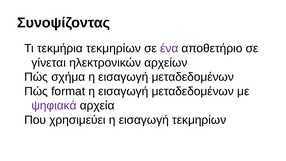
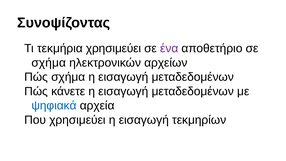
τεκμήρια τεκμηρίων: τεκμηρίων -> χρησιμεύει
γίνεται at (49, 63): γίνεται -> σχήμα
format: format -> κάνετε
ψηφιακά colour: purple -> blue
